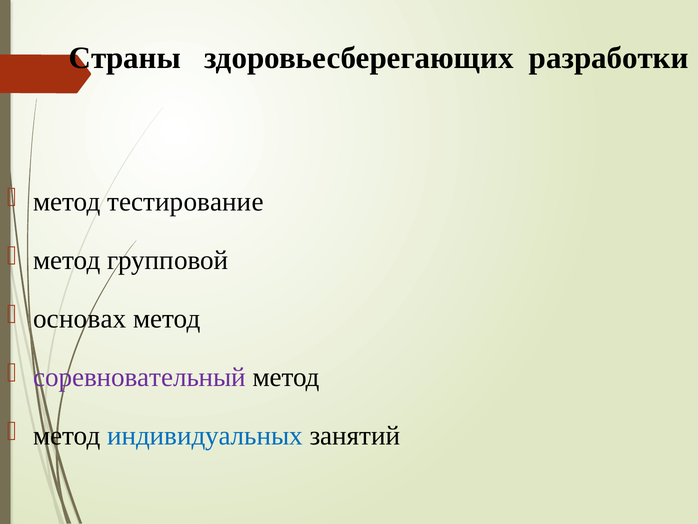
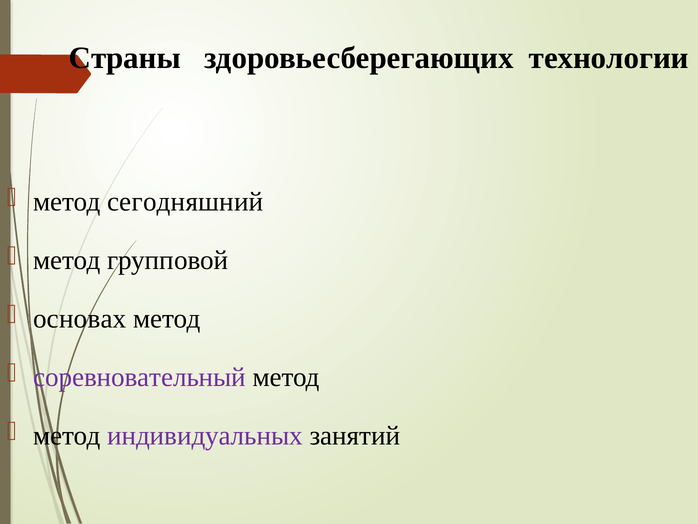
разработки: разработки -> технологии
тестирование: тестирование -> сегодняшний
индивидуальных colour: blue -> purple
